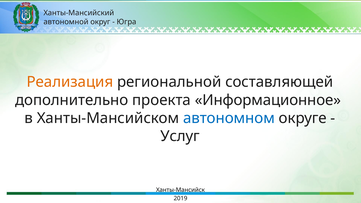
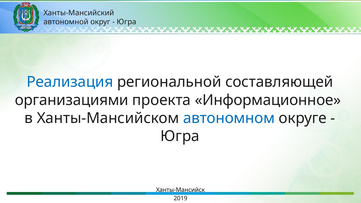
Реализация colour: orange -> blue
дополнительно: дополнительно -> организациями
Услуг at (180, 136): Услуг -> Югра
